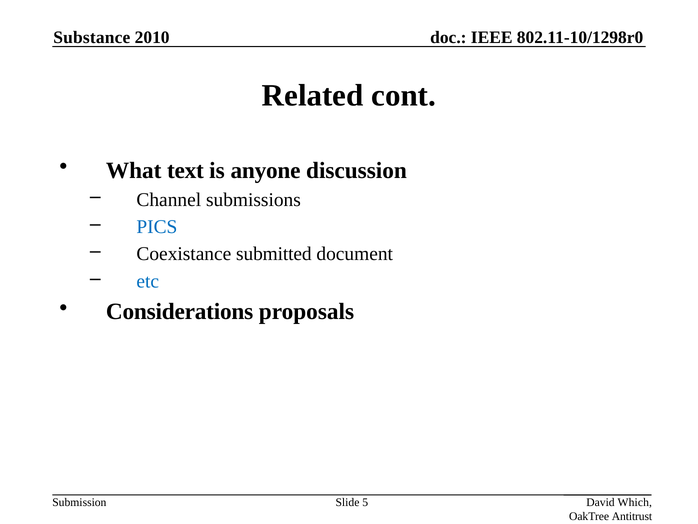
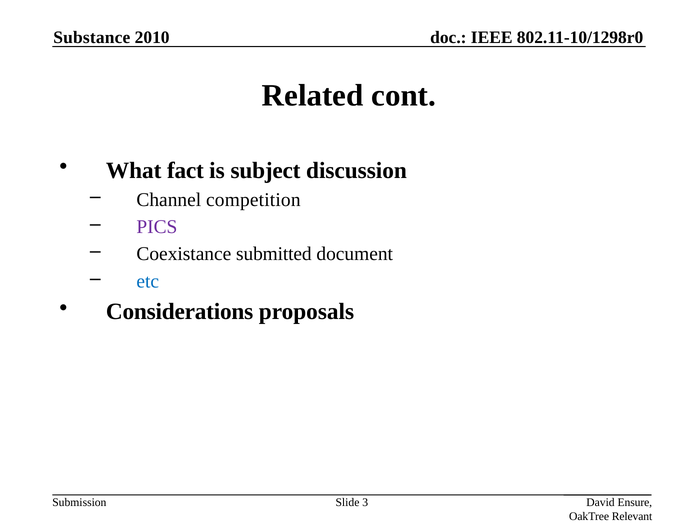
text: text -> fact
anyone: anyone -> subject
submissions: submissions -> competition
PICS colour: blue -> purple
5: 5 -> 3
Which: Which -> Ensure
Antitrust: Antitrust -> Relevant
